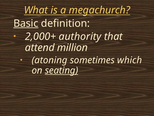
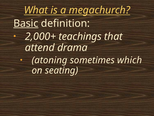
authority: authority -> teachings
million: million -> drama
seating underline: present -> none
